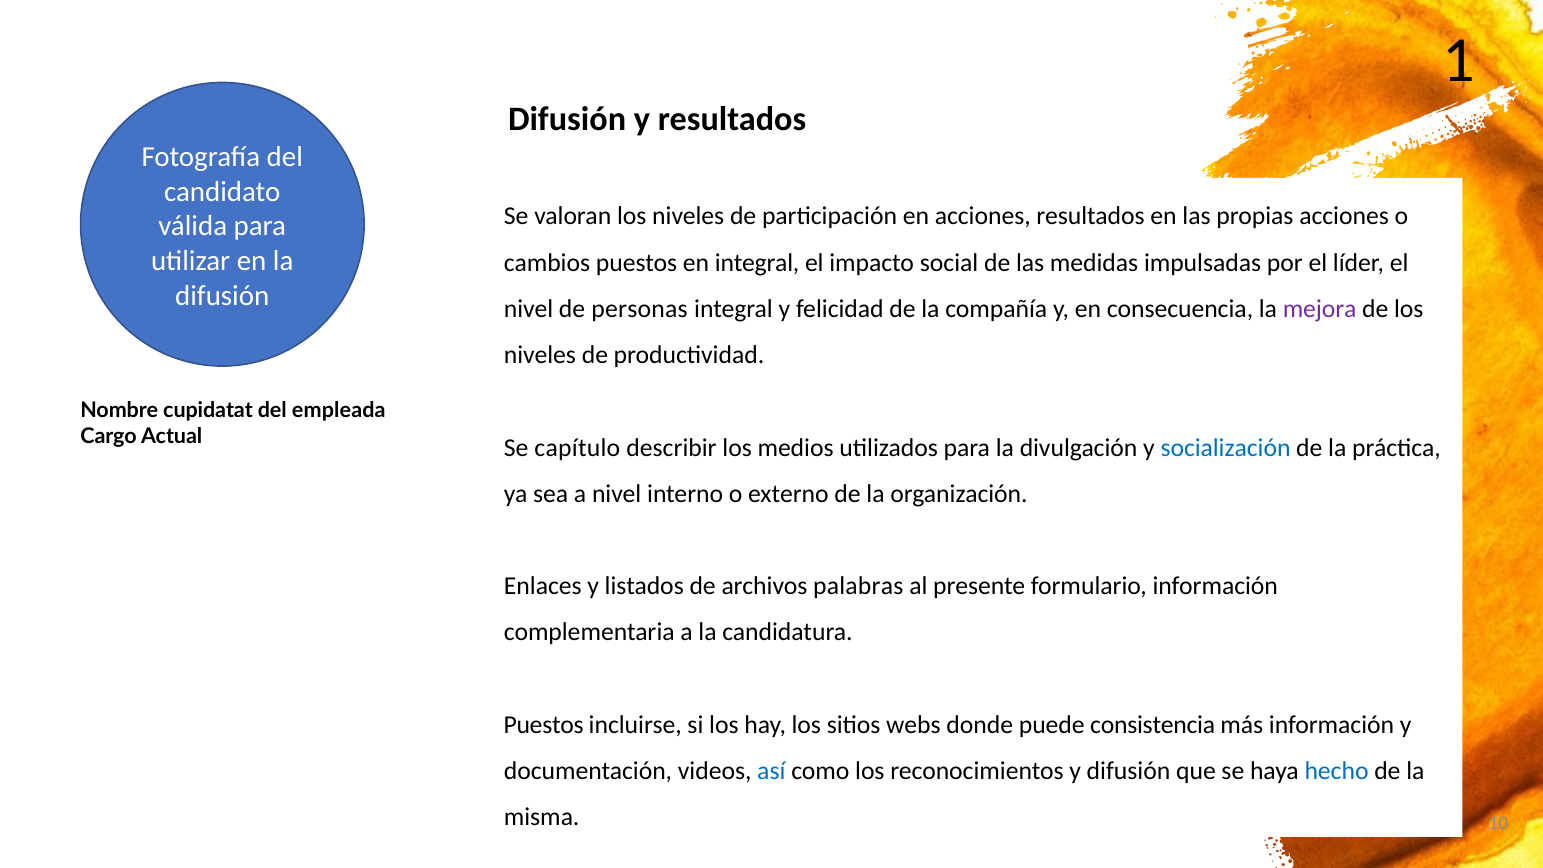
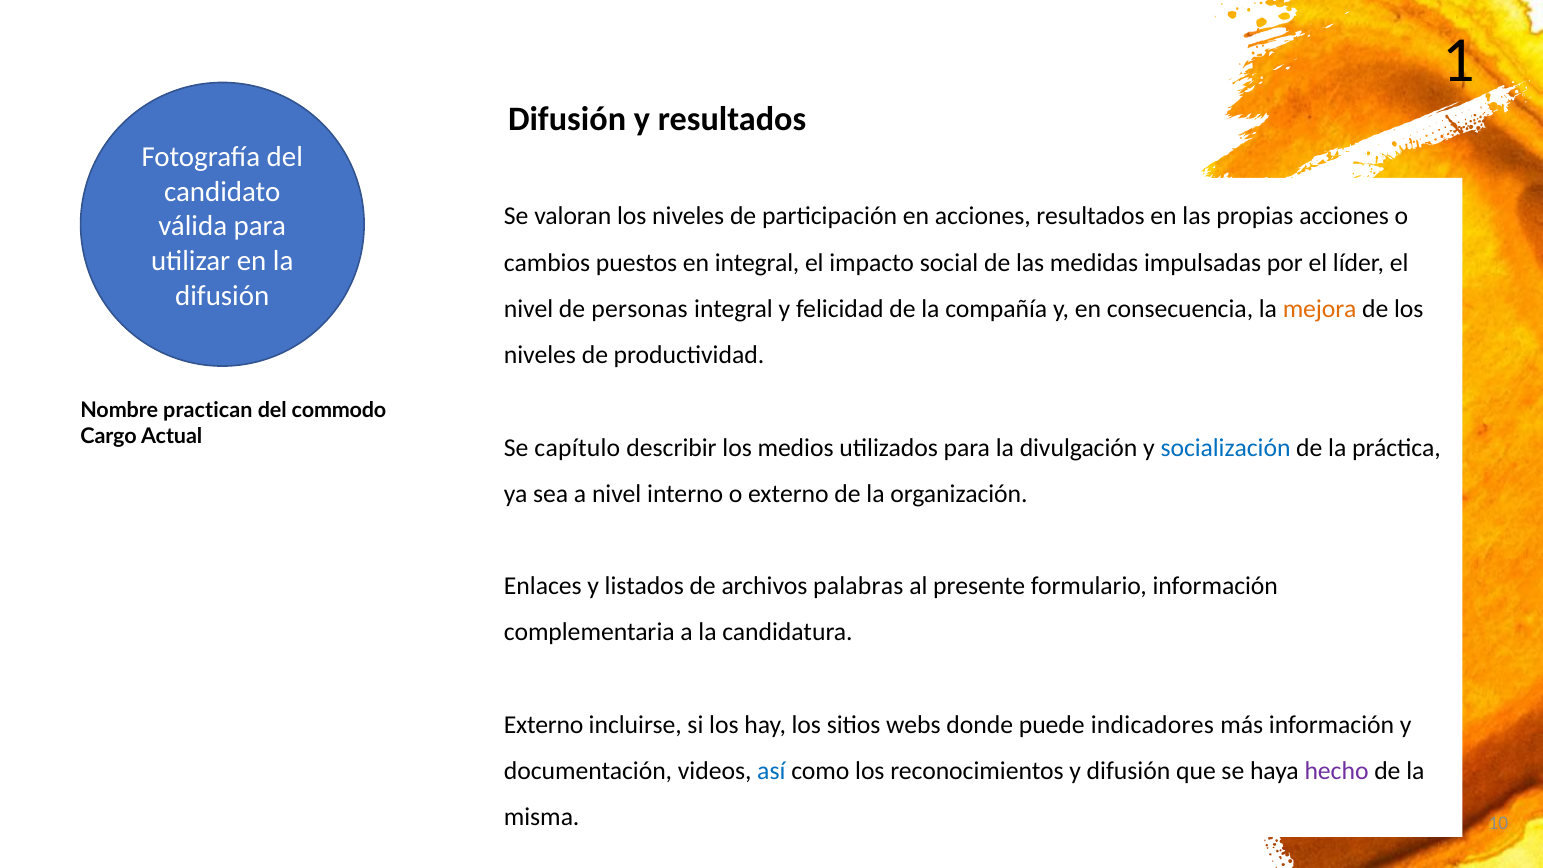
mejora colour: purple -> orange
cupidatat: cupidatat -> practican
empleada: empleada -> commodo
Puestos at (544, 725): Puestos -> Externo
consistencia: consistencia -> indicadores
hecho colour: blue -> purple
